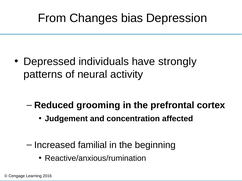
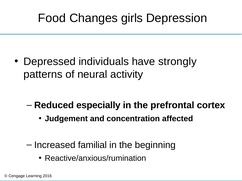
From: From -> Food
bias: bias -> girls
grooming: grooming -> especially
